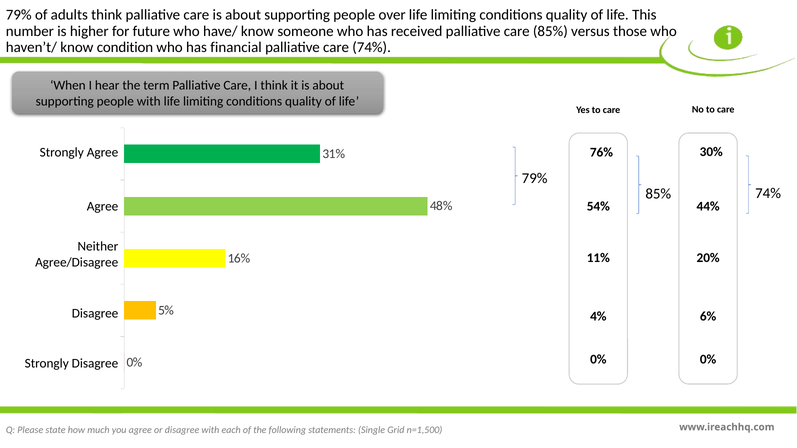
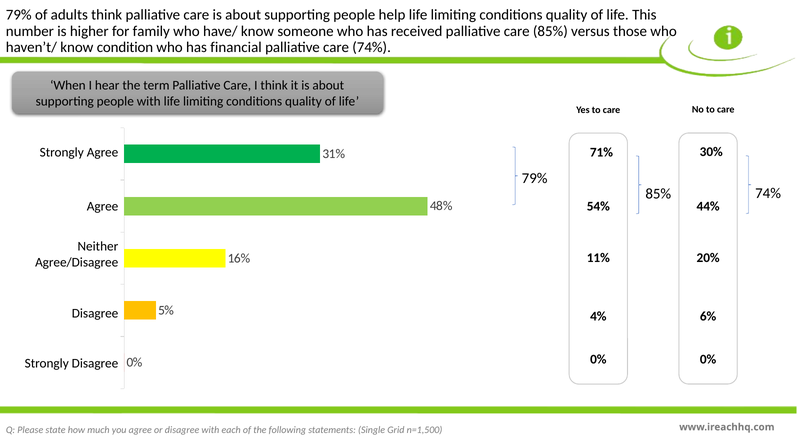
over: over -> help
future: future -> family
76%: 76% -> 71%
